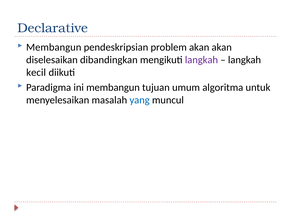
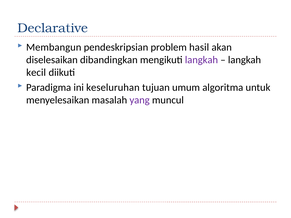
problem akan: akan -> hasil
ini membangun: membangun -> keseluruhan
yang colour: blue -> purple
